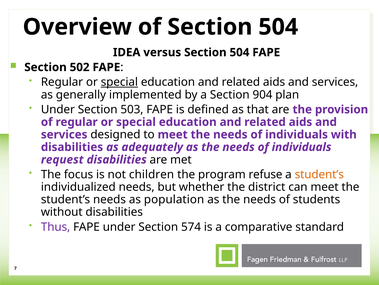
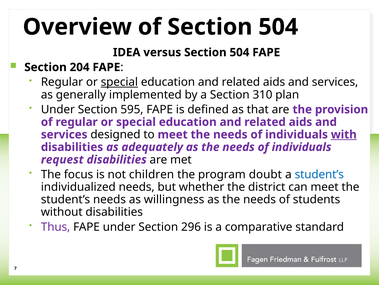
502: 502 -> 204
904: 904 -> 310
503: 503 -> 595
with underline: none -> present
refuse: refuse -> doubt
student’s at (319, 174) colour: orange -> blue
population: population -> willingness
574: 574 -> 296
